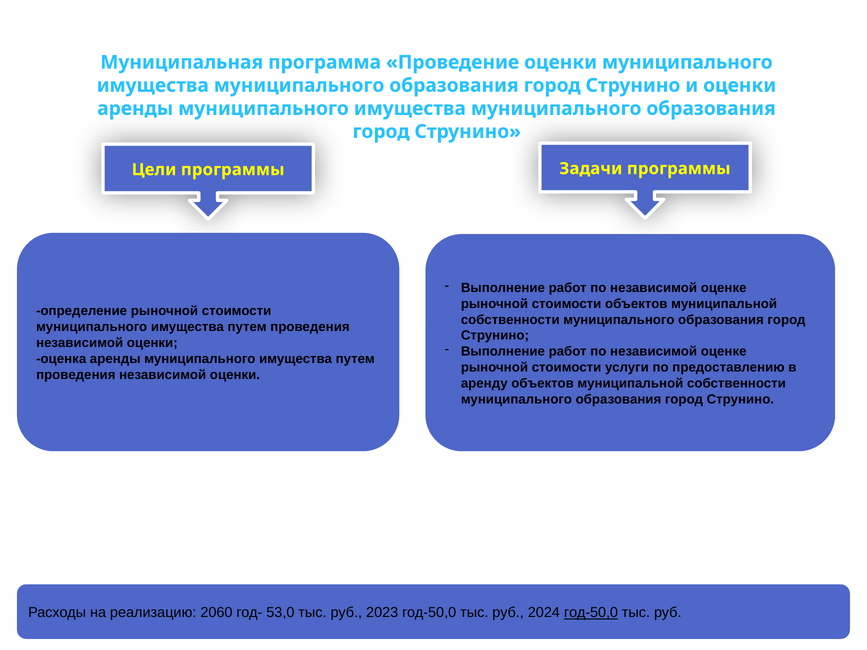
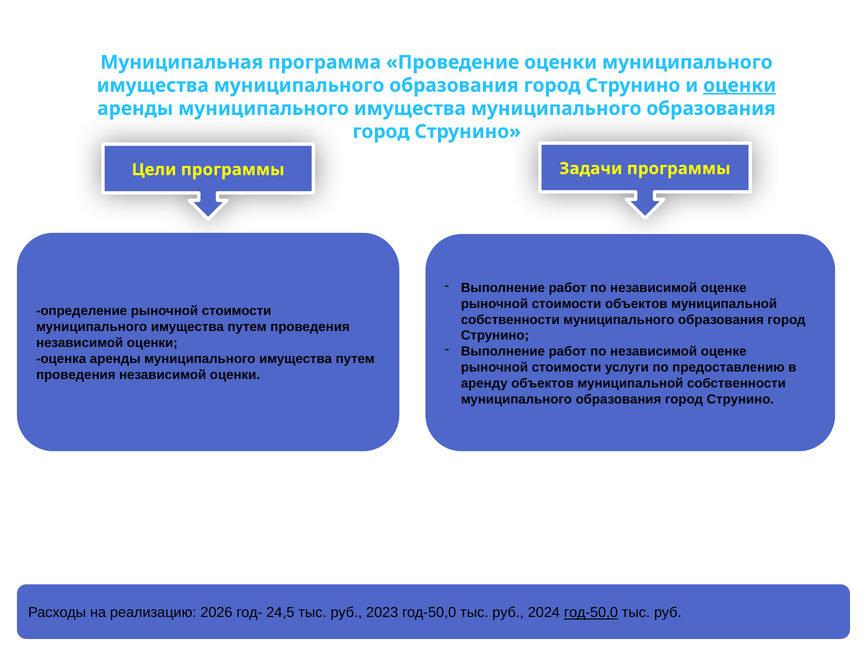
оценки at (740, 85) underline: none -> present
2060: 2060 -> 2026
53,0: 53,0 -> 24,5
